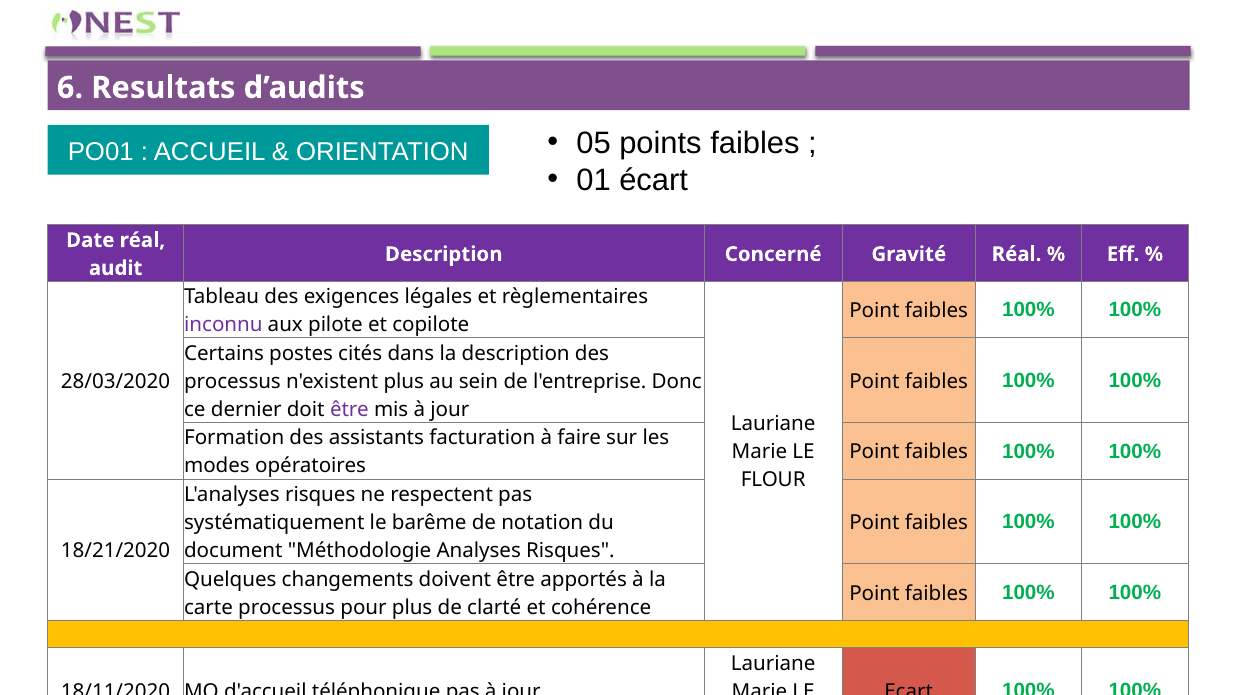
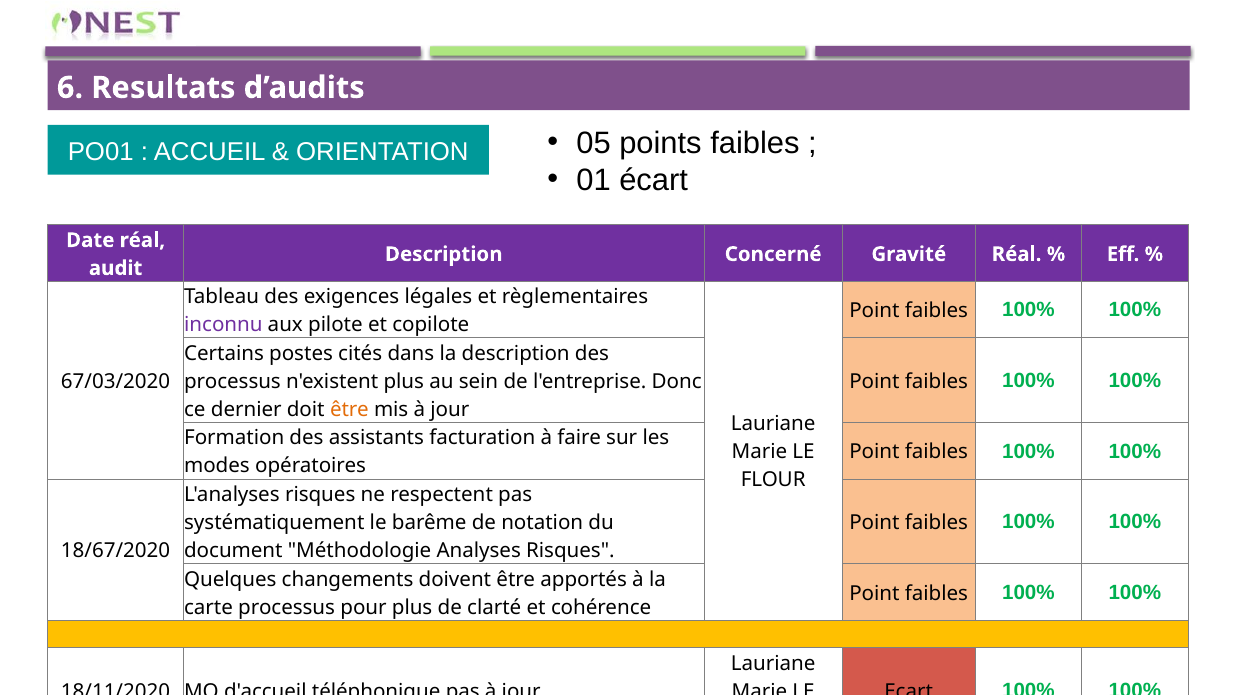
28/03/2020: 28/03/2020 -> 67/03/2020
être at (349, 410) colour: purple -> orange
18/21/2020: 18/21/2020 -> 18/67/2020
